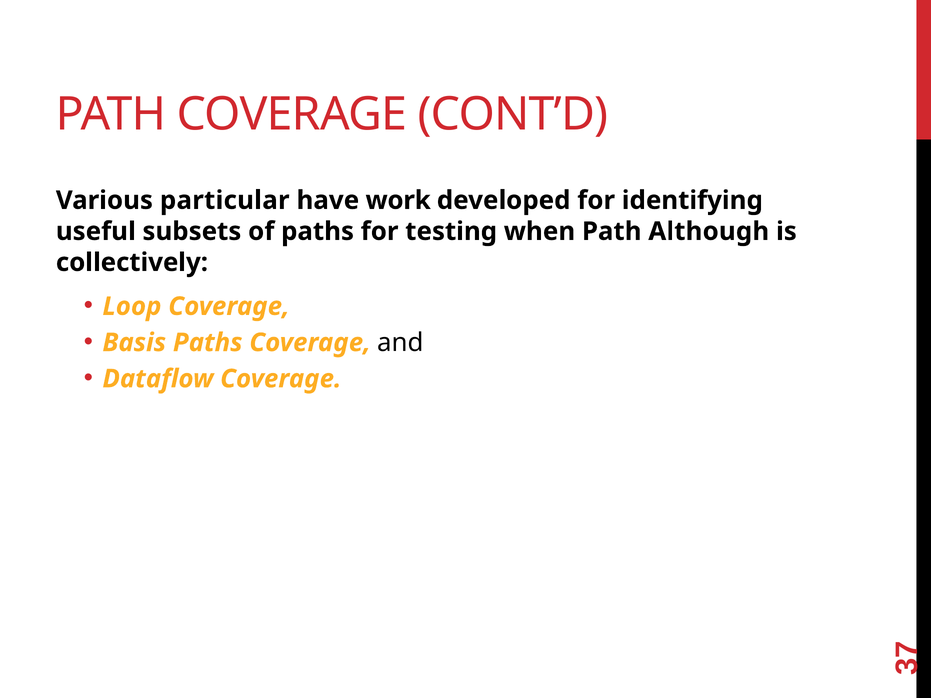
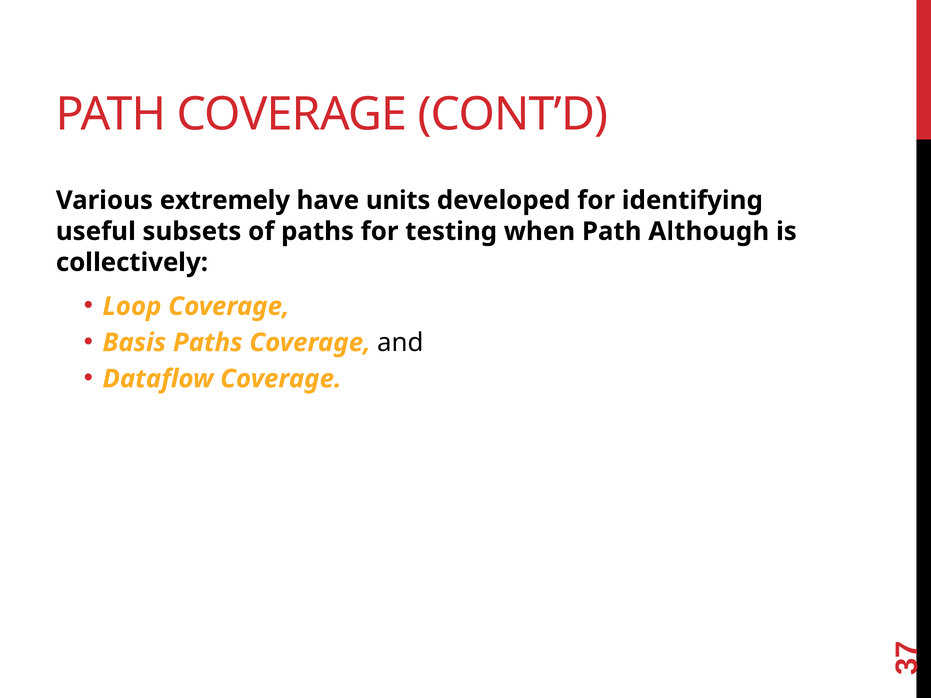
particular: particular -> extremely
work: work -> units
